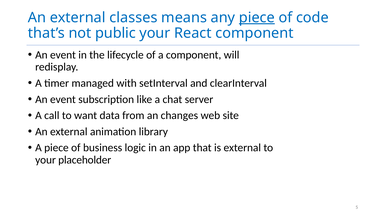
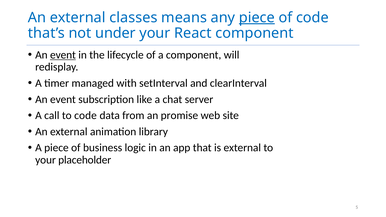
public: public -> under
event at (63, 55) underline: none -> present
to want: want -> code
changes: changes -> promise
